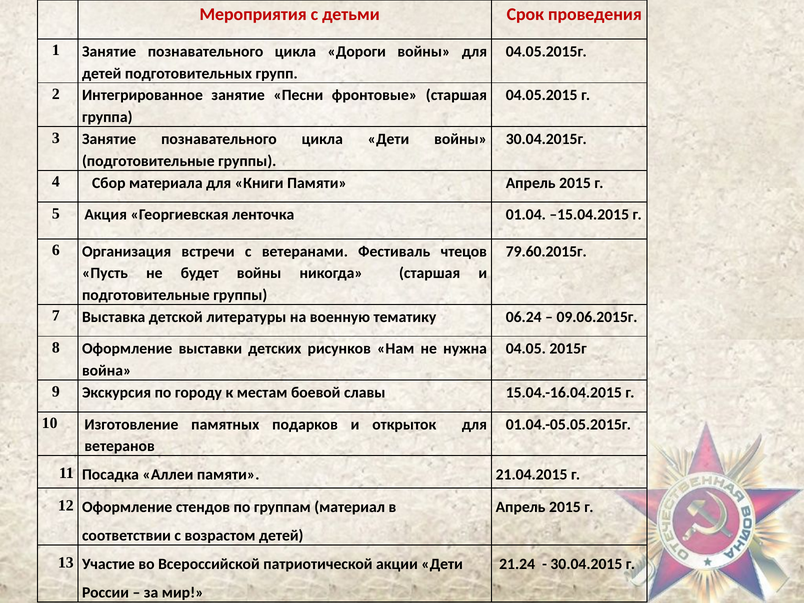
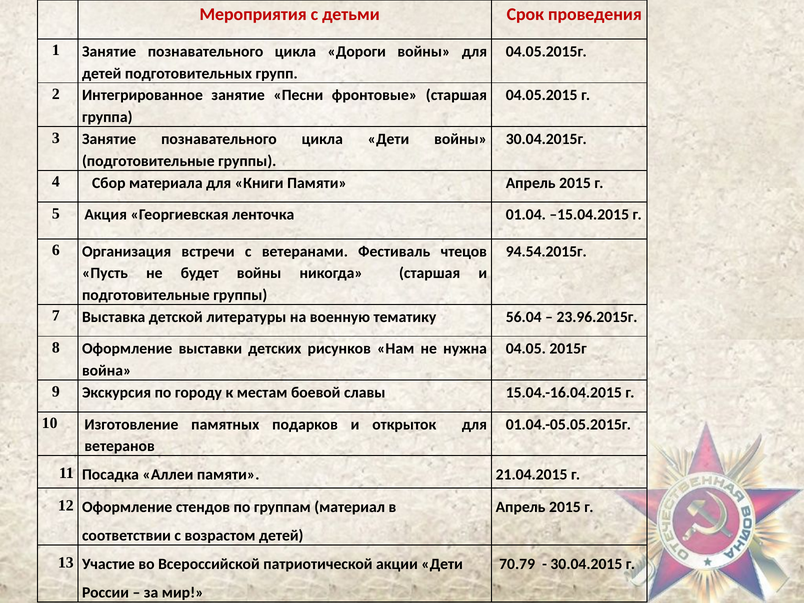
79.60.2015г: 79.60.2015г -> 94.54.2015г
06.24: 06.24 -> 56.04
09.06.2015г: 09.06.2015г -> 23.96.2015г
21.24: 21.24 -> 70.79
